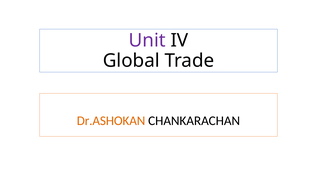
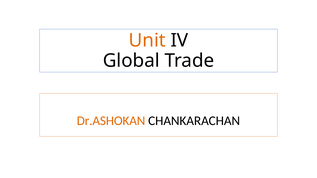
Unit colour: purple -> orange
